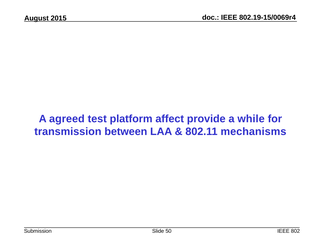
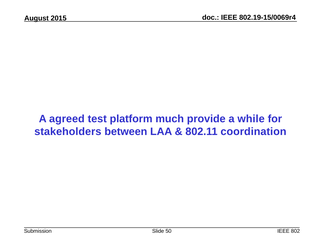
affect: affect -> much
transmission: transmission -> stakeholders
mechanisms: mechanisms -> coordination
